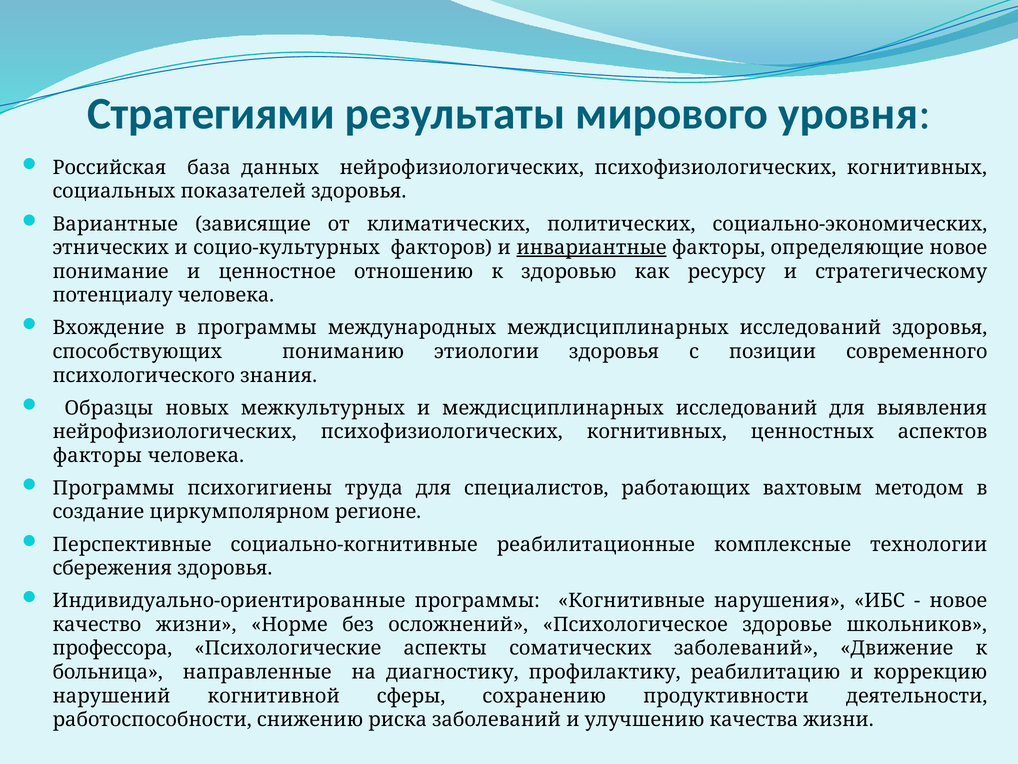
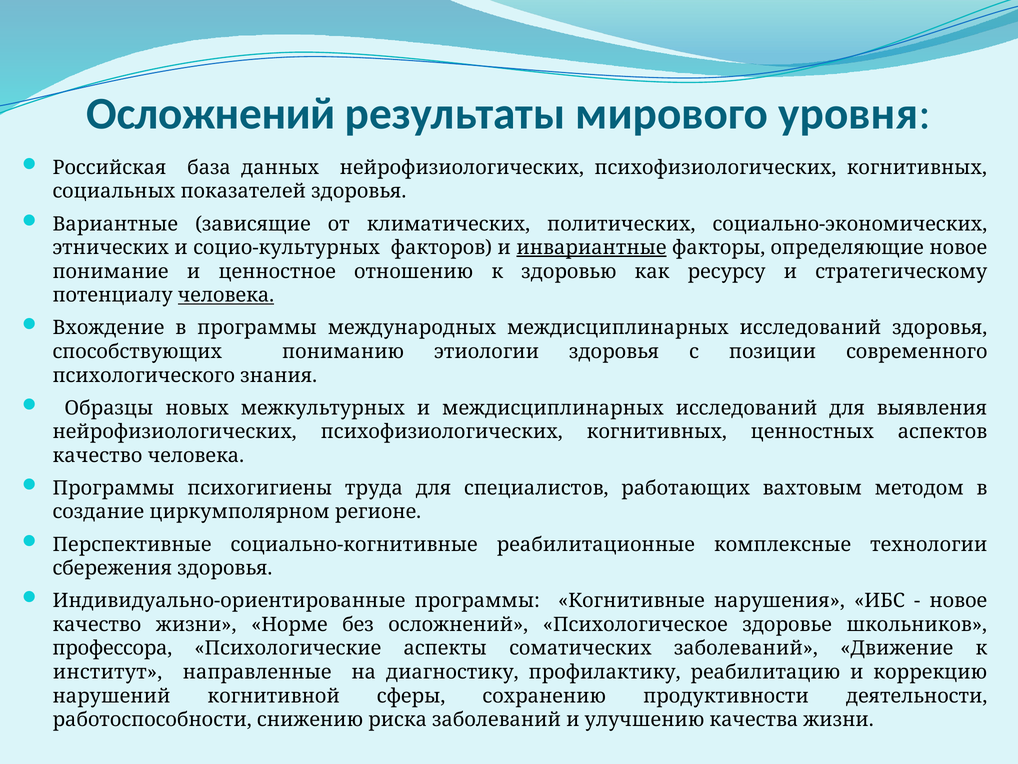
Стратегиями at (211, 114): Стратегиями -> Осложнений
человека at (226, 295) underline: none -> present
факторы at (97, 455): факторы -> качество
больница: больница -> институт
